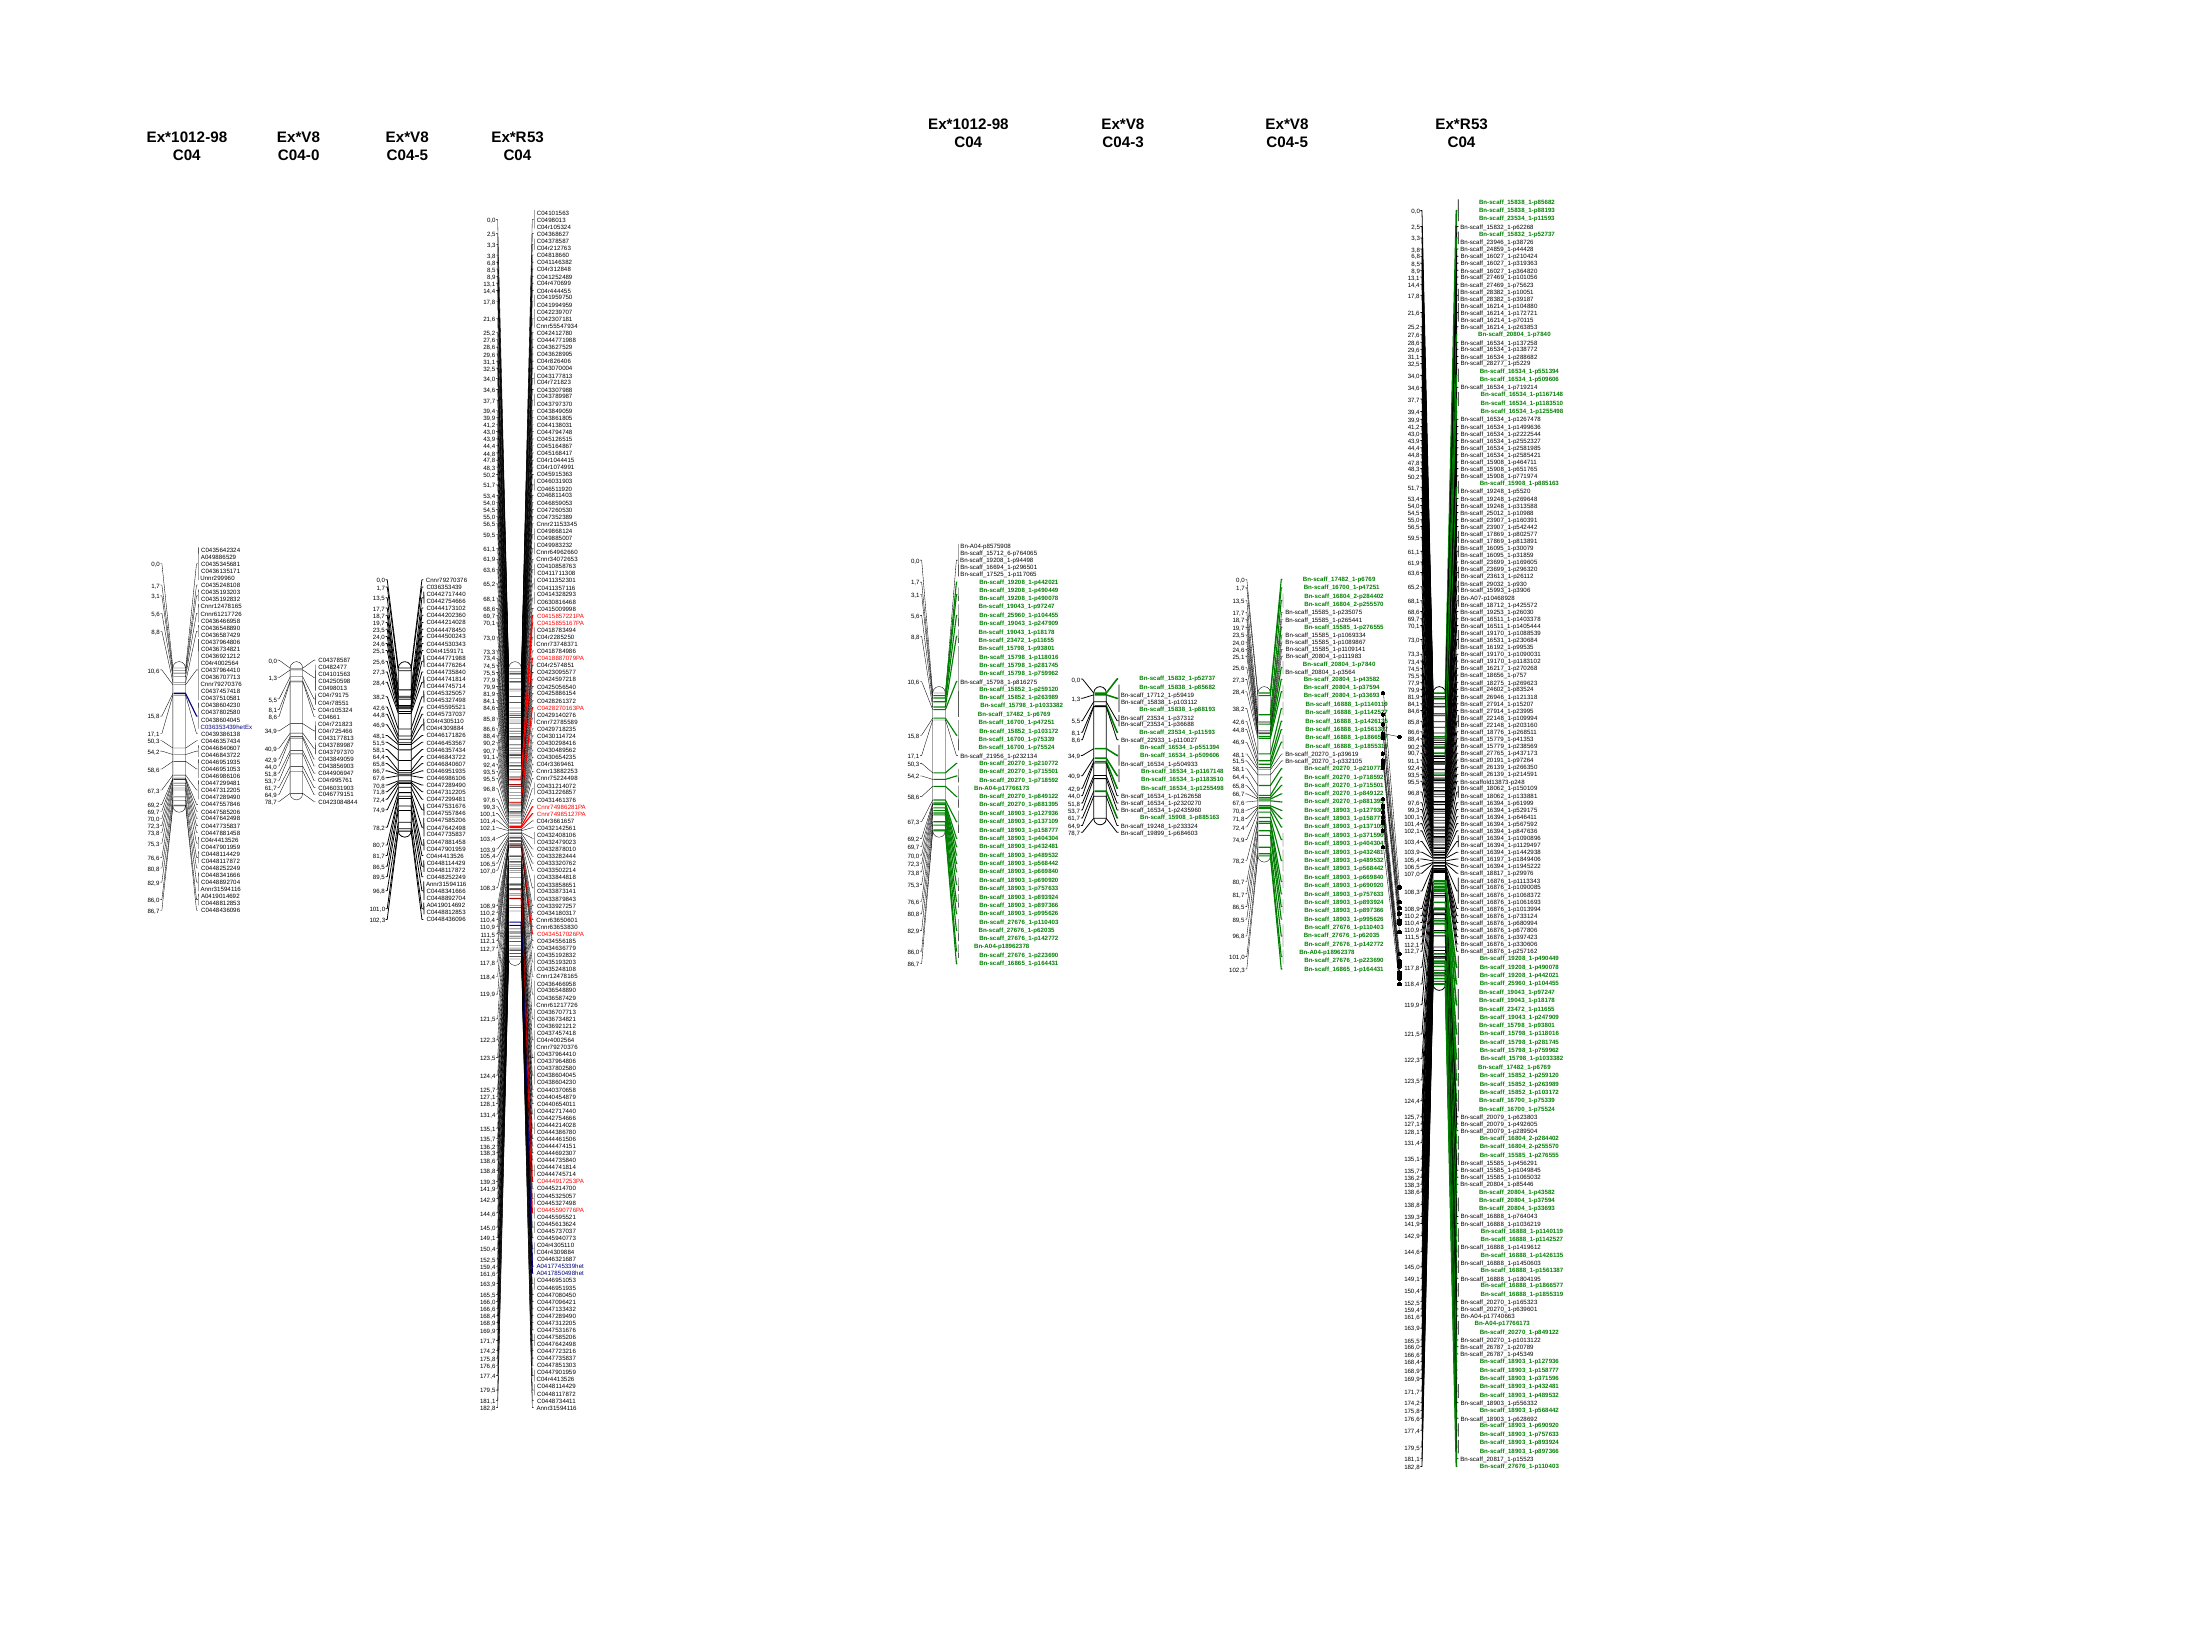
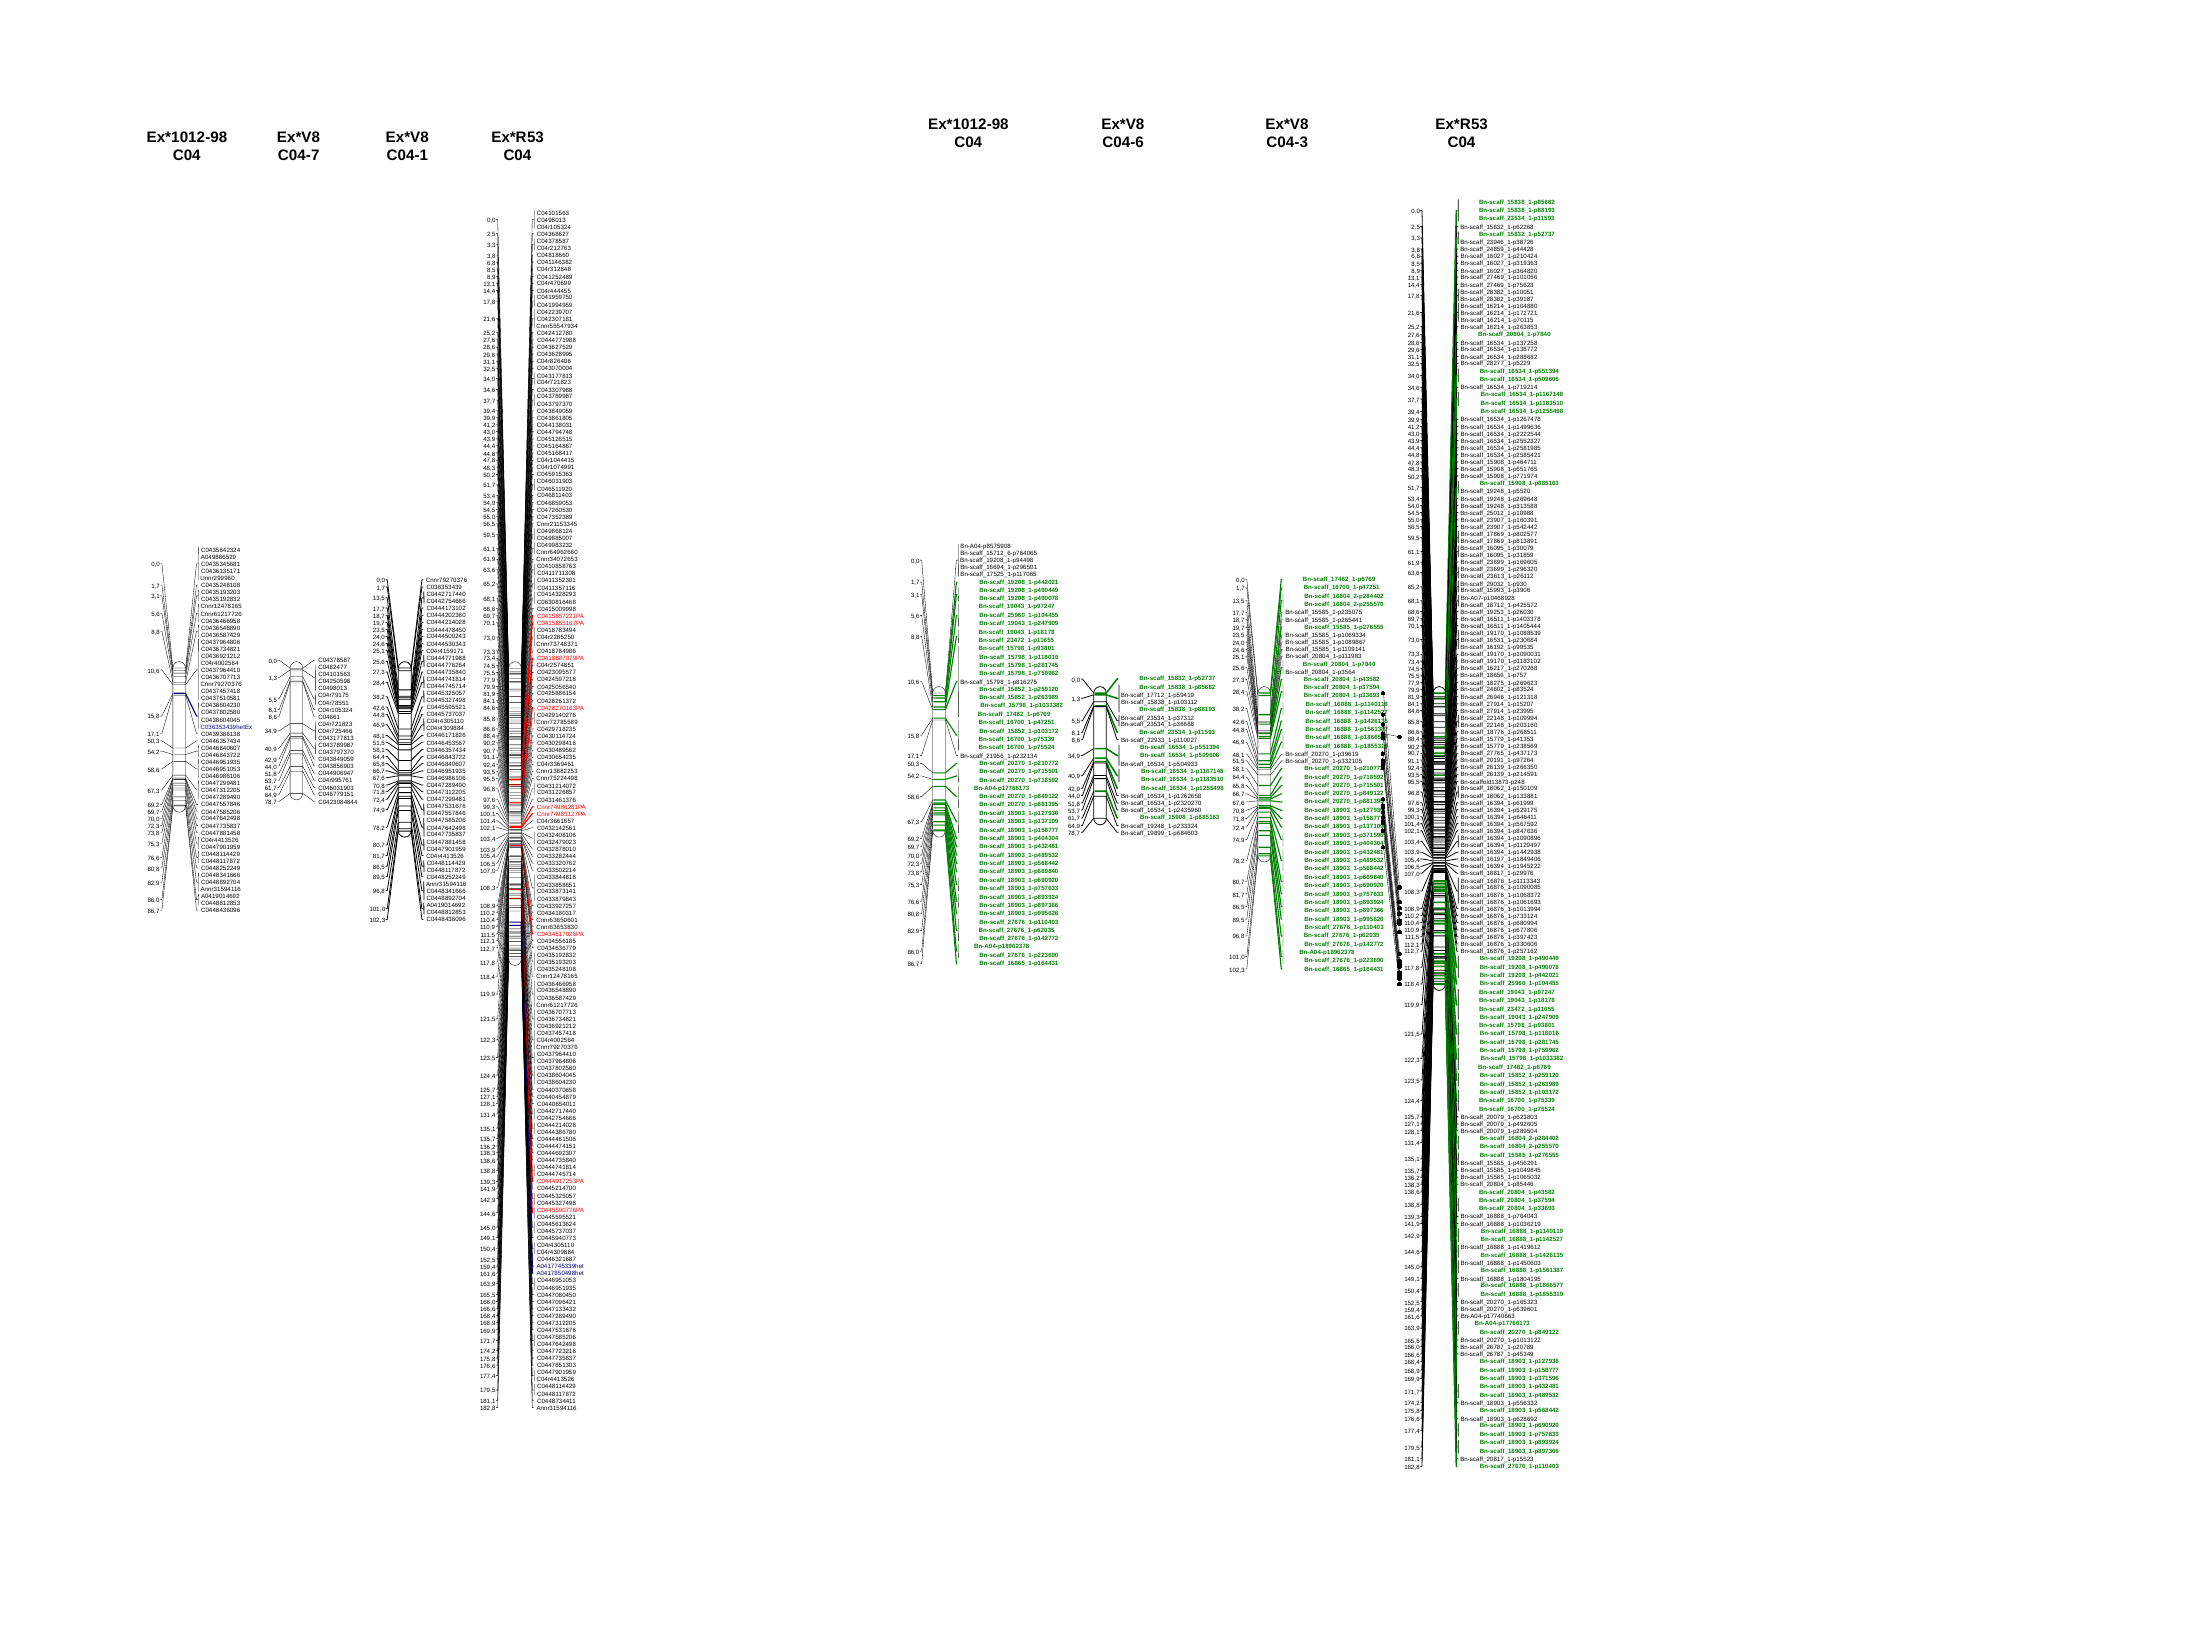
C04-3: C04-3 -> C04-6
C04-5 at (1287, 143): C04-5 -> C04-3
C04-0: C04-0 -> C04-7
C04-5 at (407, 155): C04-5 -> C04-1
